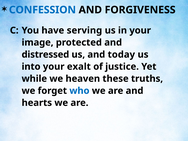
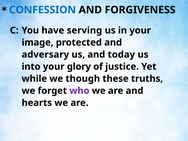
distressed: distressed -> adversary
exalt: exalt -> glory
heaven: heaven -> though
who colour: blue -> purple
